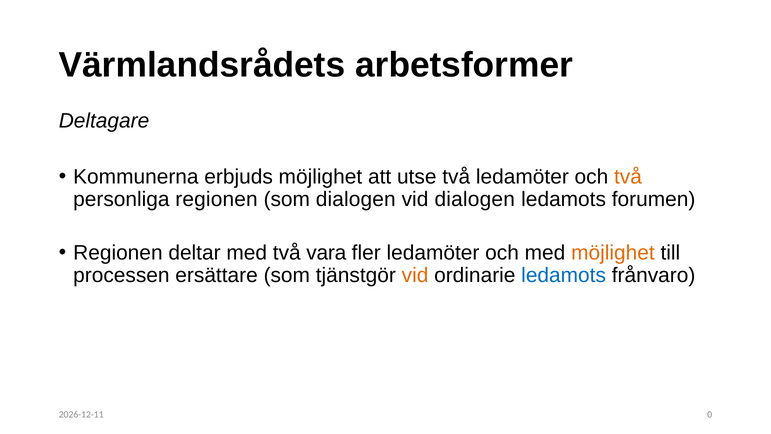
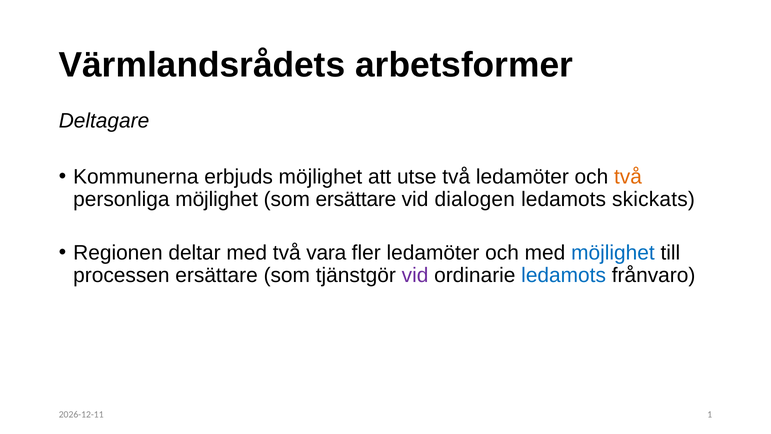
personliga regionen: regionen -> möjlighet
som dialogen: dialogen -> ersättare
forumen: forumen -> skickats
möjlighet at (613, 253) colour: orange -> blue
vid at (415, 275) colour: orange -> purple
0: 0 -> 1
